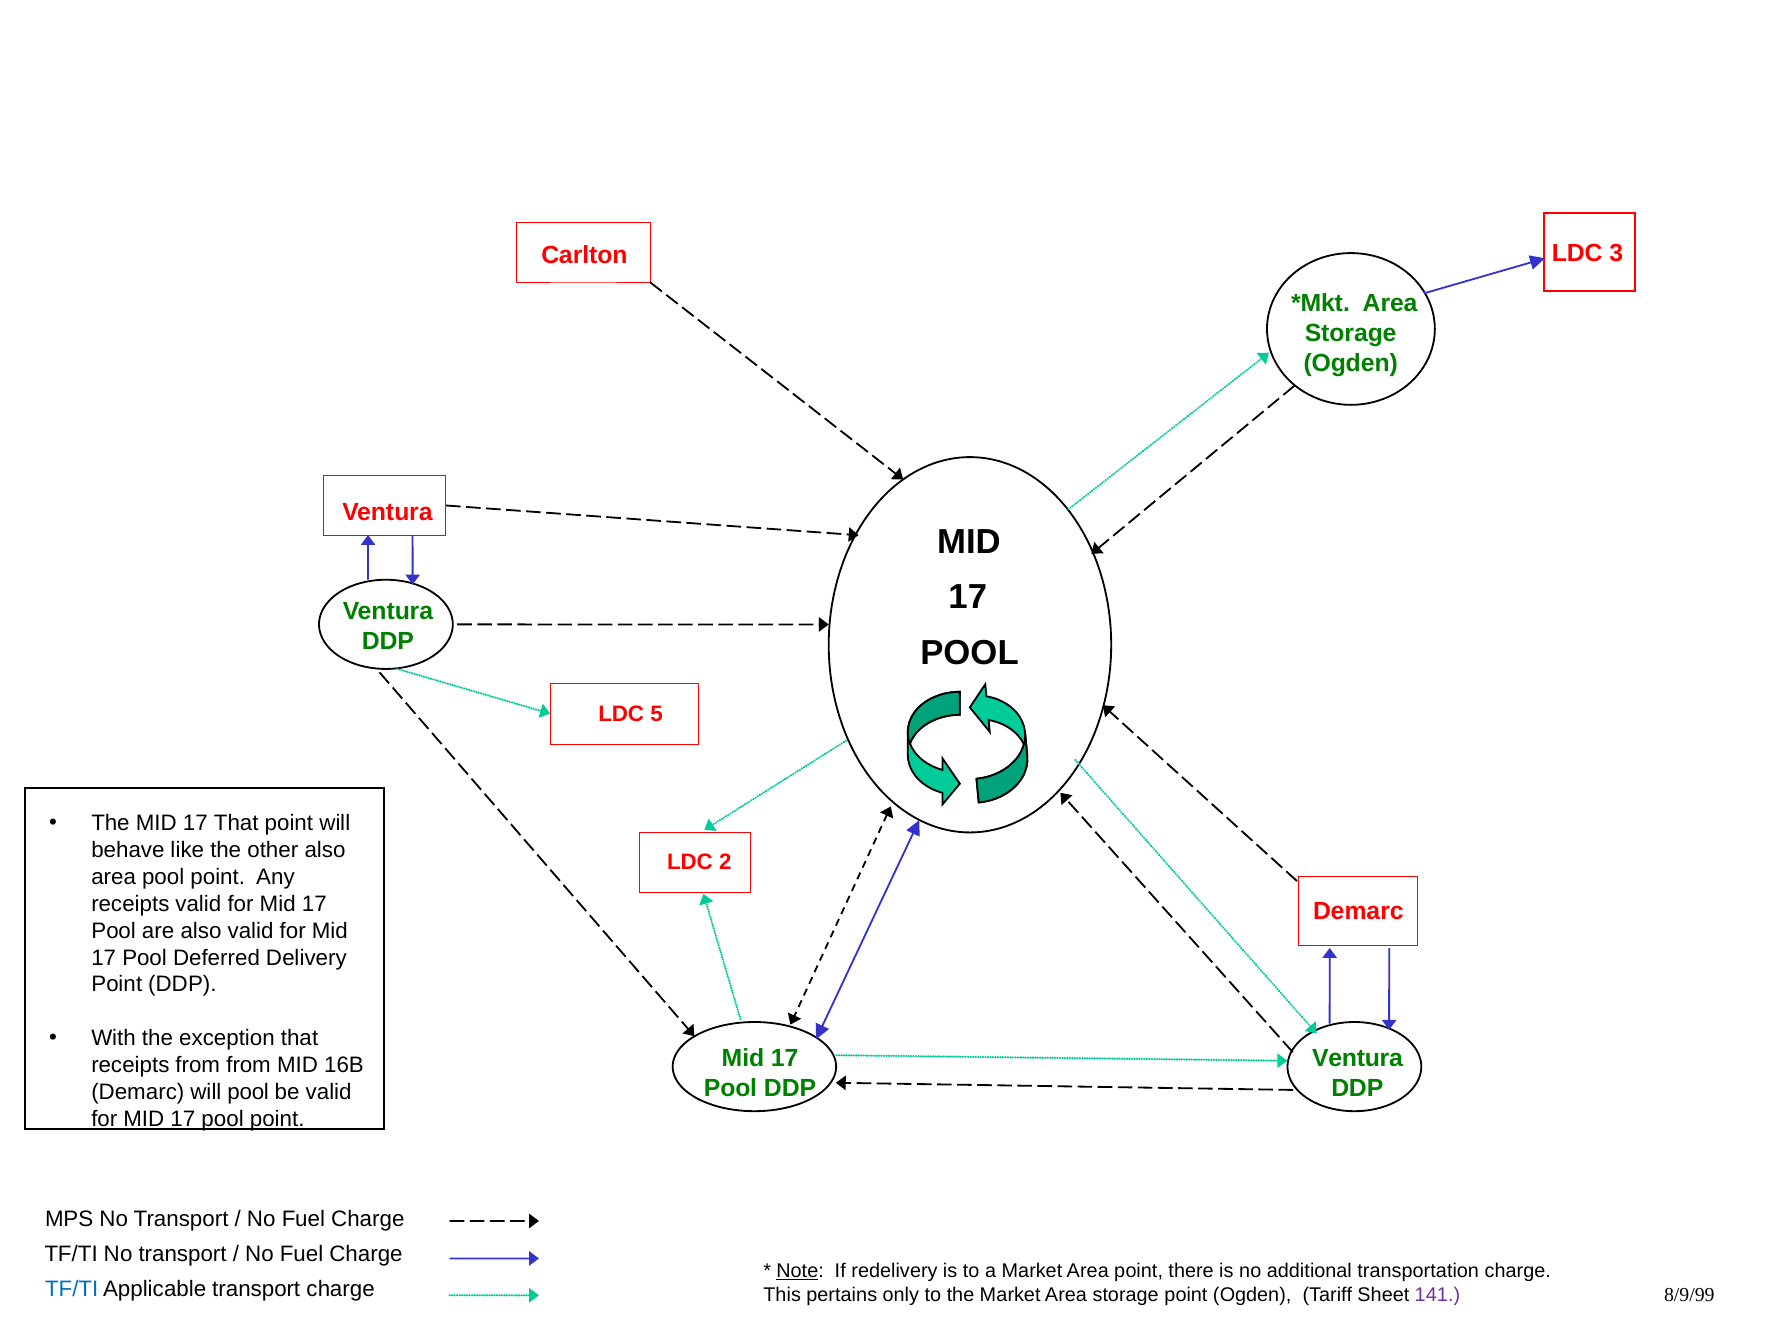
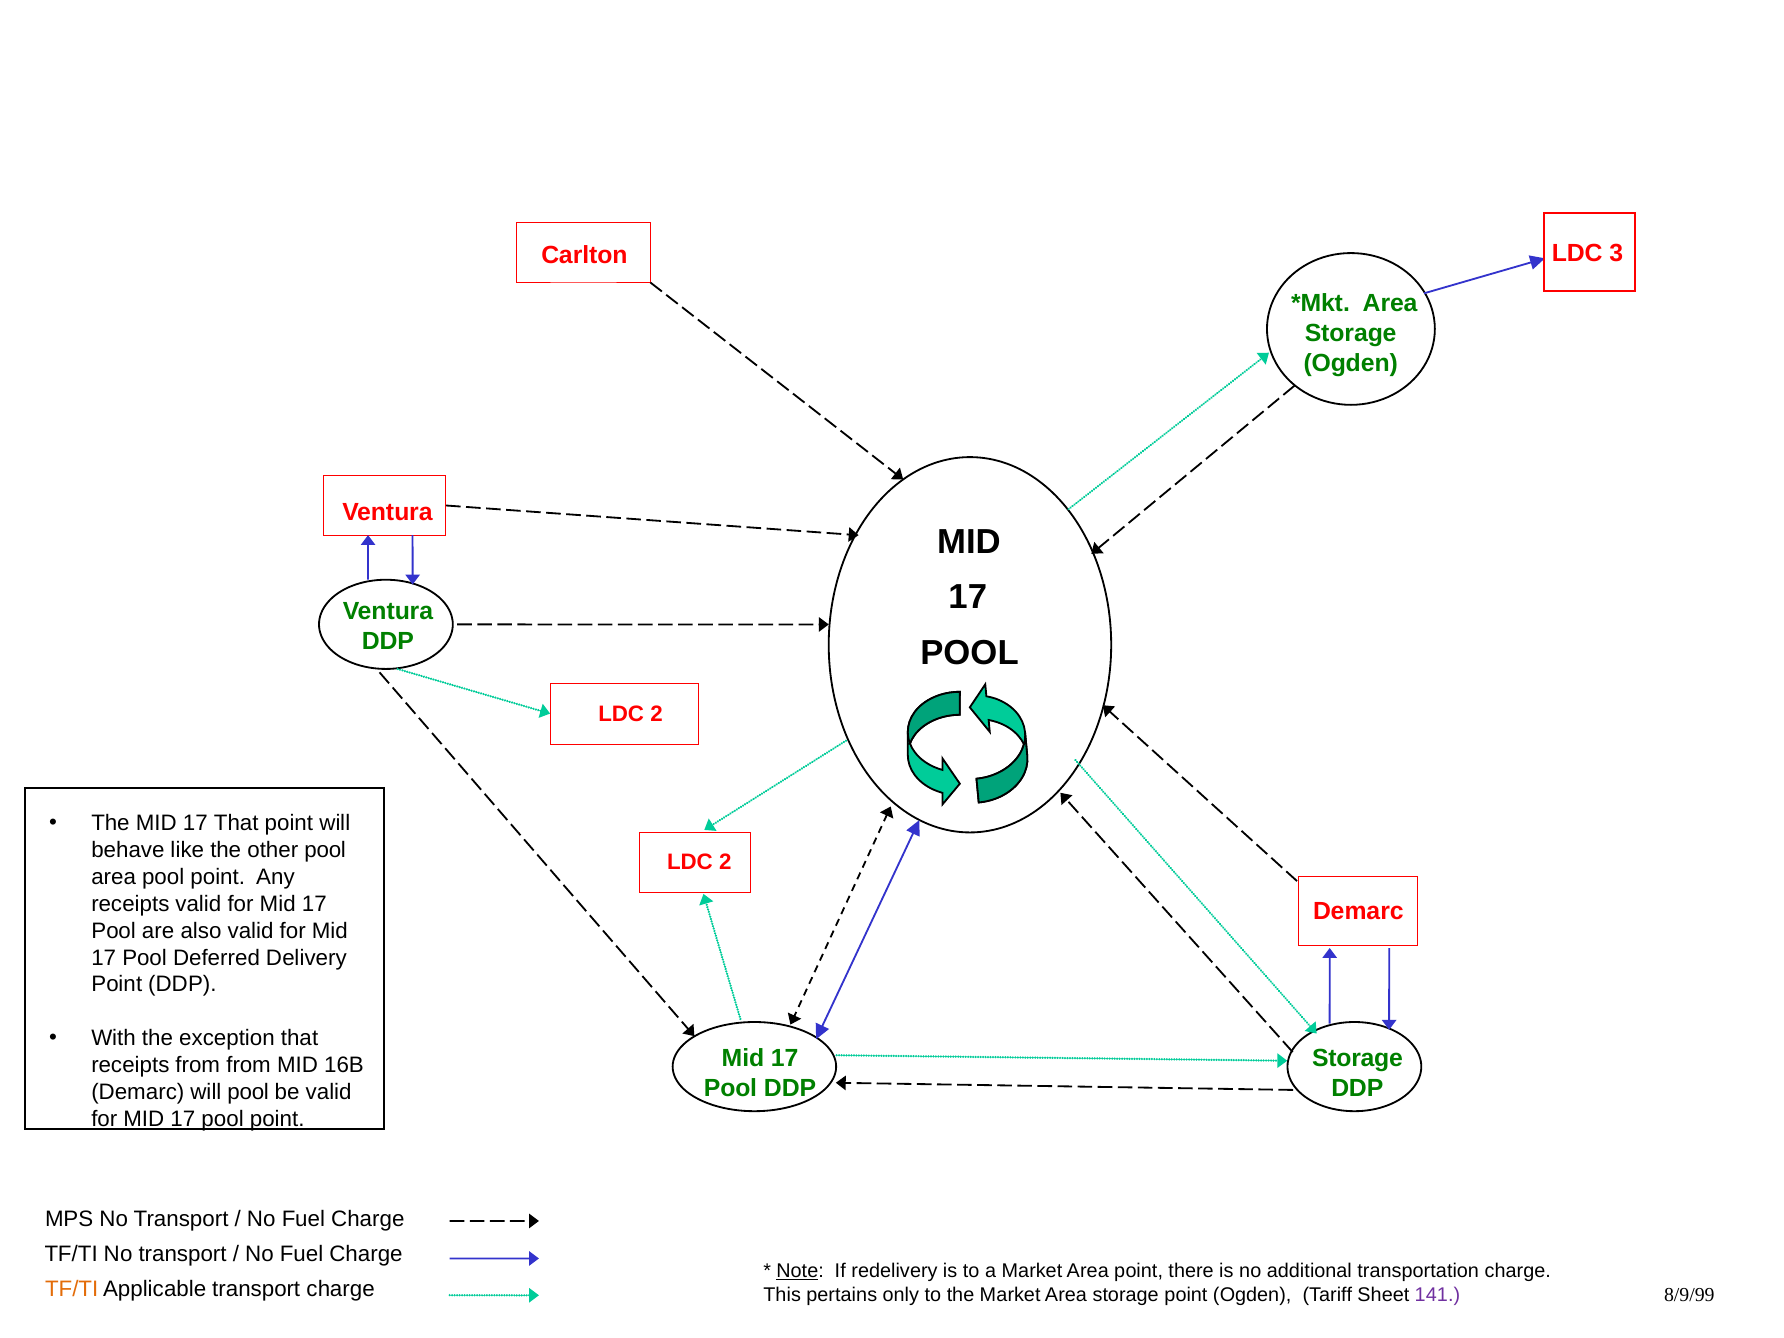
5 at (656, 714): 5 -> 2
other also: also -> pool
Ventura at (1358, 1058): Ventura -> Storage
TF/TI at (72, 1289) colour: blue -> orange
